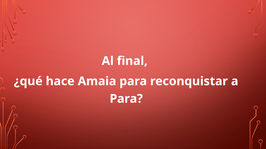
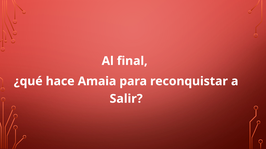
Para at (126, 99): Para -> Salir
